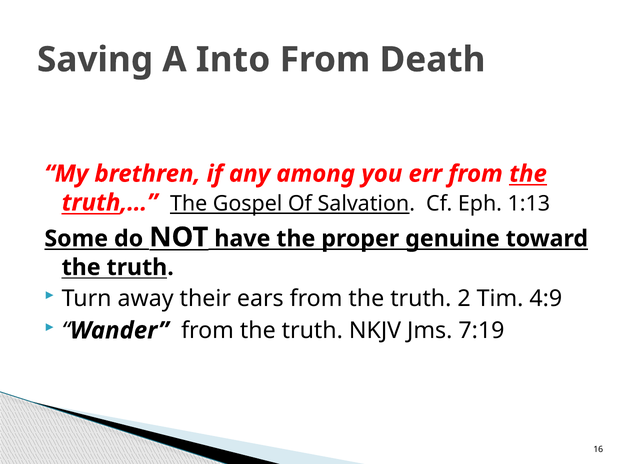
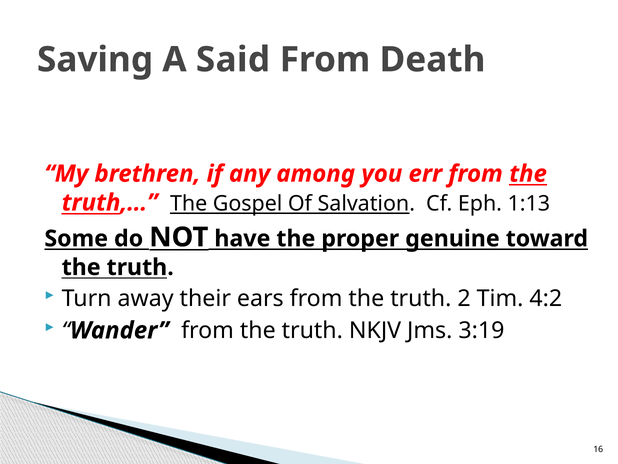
Into: Into -> Said
4:9: 4:9 -> 4:2
7:19: 7:19 -> 3:19
